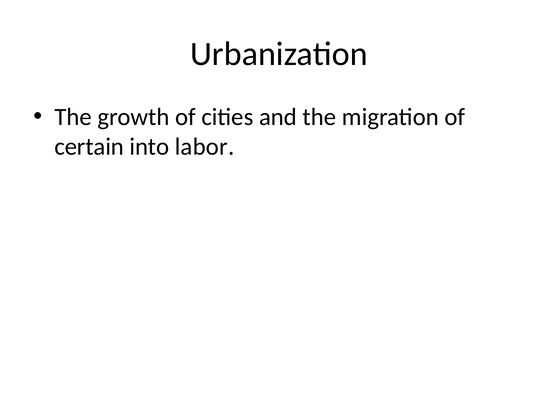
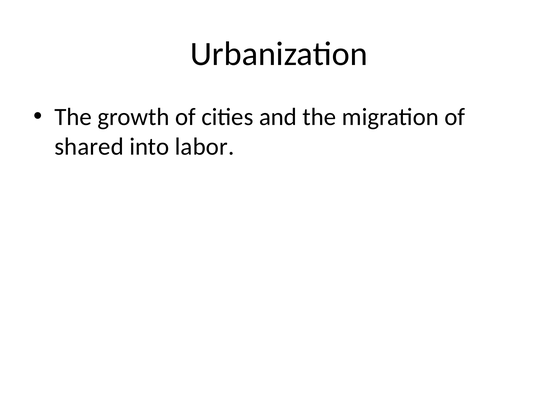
certain: certain -> shared
